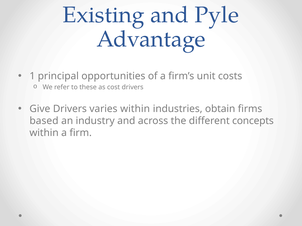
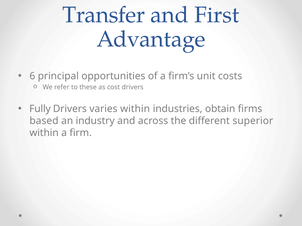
Existing: Existing -> Transfer
Pyle: Pyle -> First
1: 1 -> 6
Give: Give -> Fully
concepts: concepts -> superior
